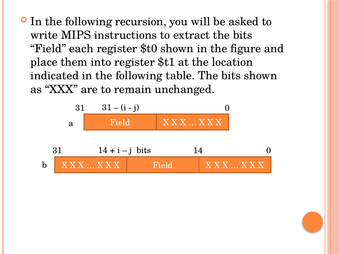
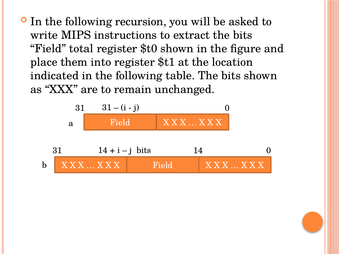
each: each -> total
